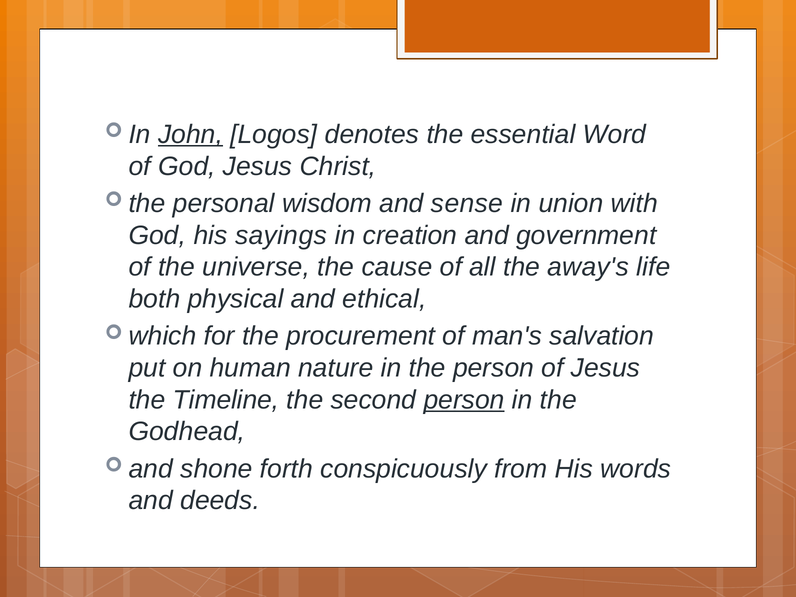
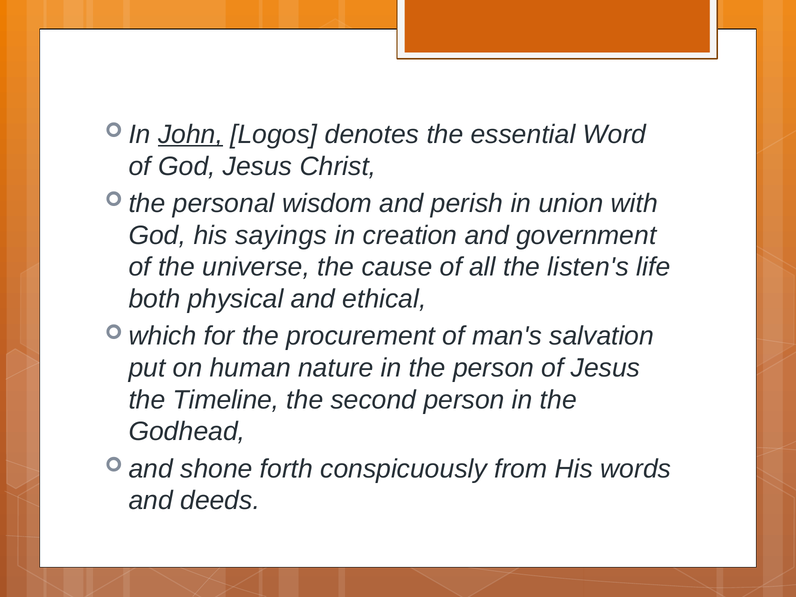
sense: sense -> perish
away's: away's -> listen's
person at (464, 400) underline: present -> none
